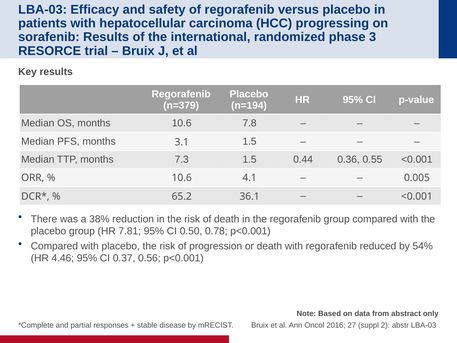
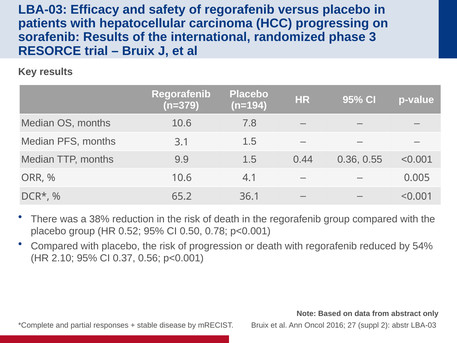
7.3: 7.3 -> 9.9
7.81: 7.81 -> 0.52
4.46: 4.46 -> 2.10
